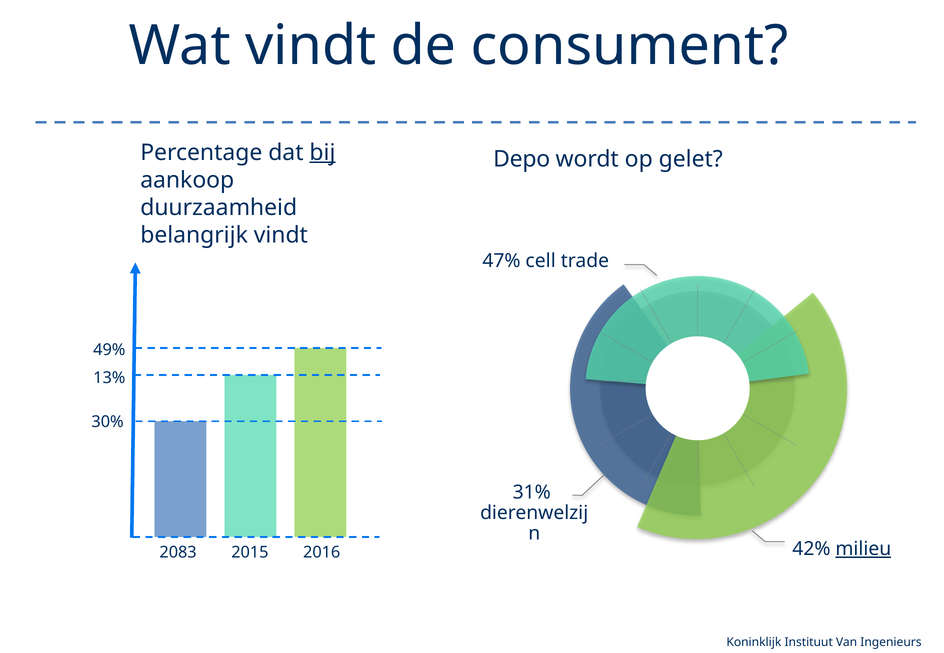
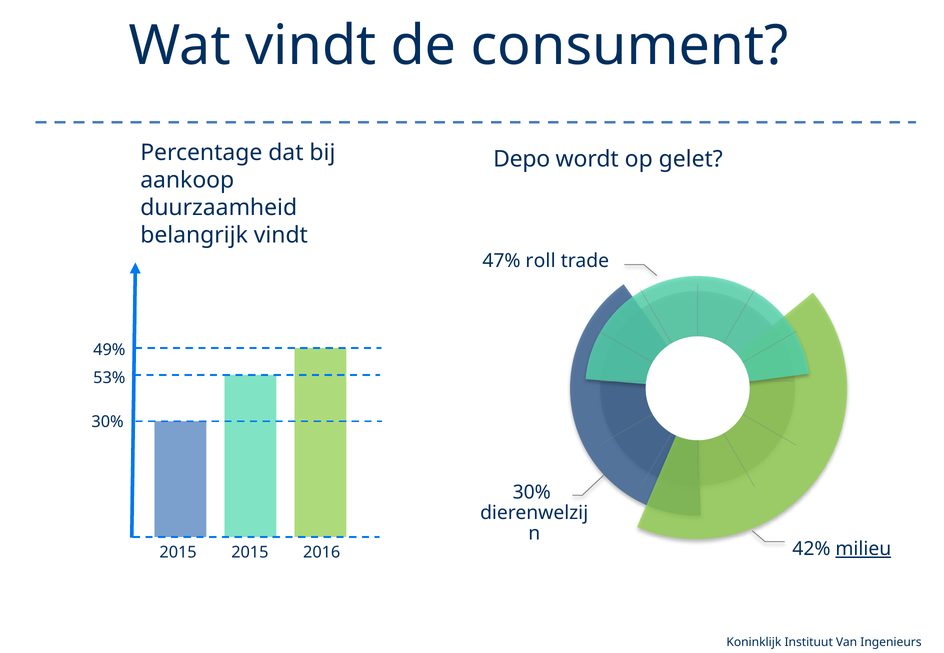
bij underline: present -> none
cell: cell -> roll
13%: 13% -> 53%
31% at (532, 493): 31% -> 30%
2083 at (178, 553): 2083 -> 2015
